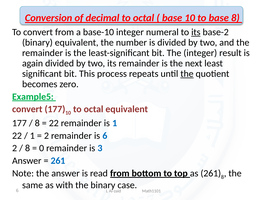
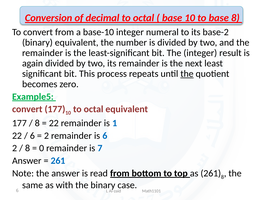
its at (196, 32) underline: present -> none
1 at (32, 136): 1 -> 6
3: 3 -> 7
